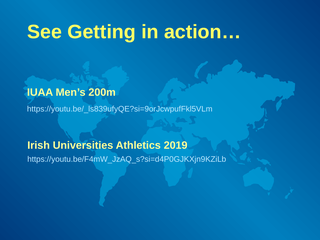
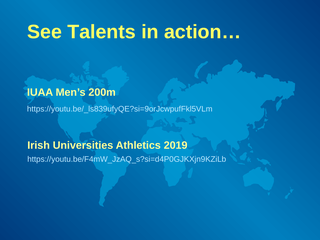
Getting: Getting -> Talents
